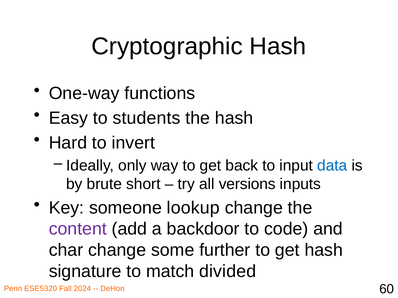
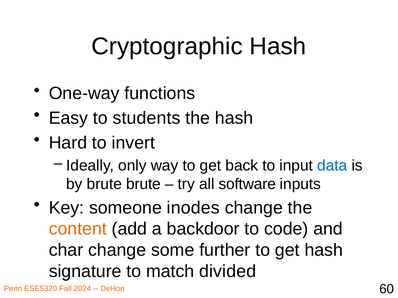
brute short: short -> brute
versions: versions -> software
lookup: lookup -> inodes
content colour: purple -> orange
